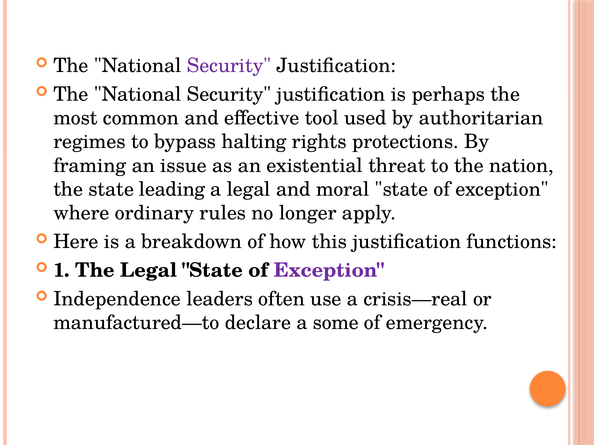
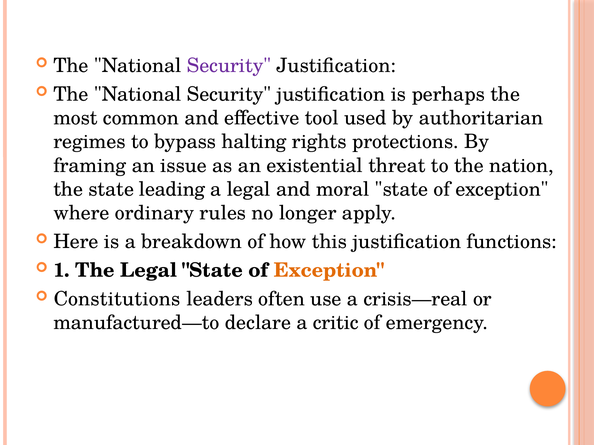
Exception at (329, 271) colour: purple -> orange
Independence: Independence -> Constitutions
some: some -> critic
